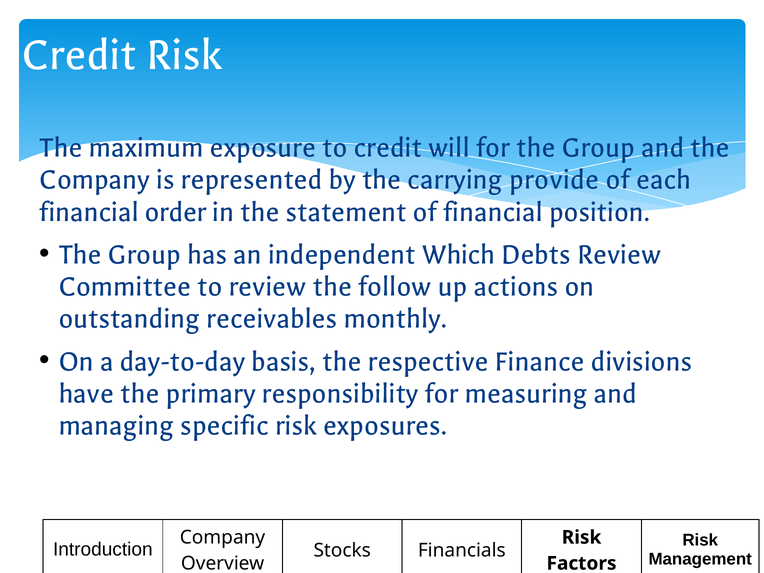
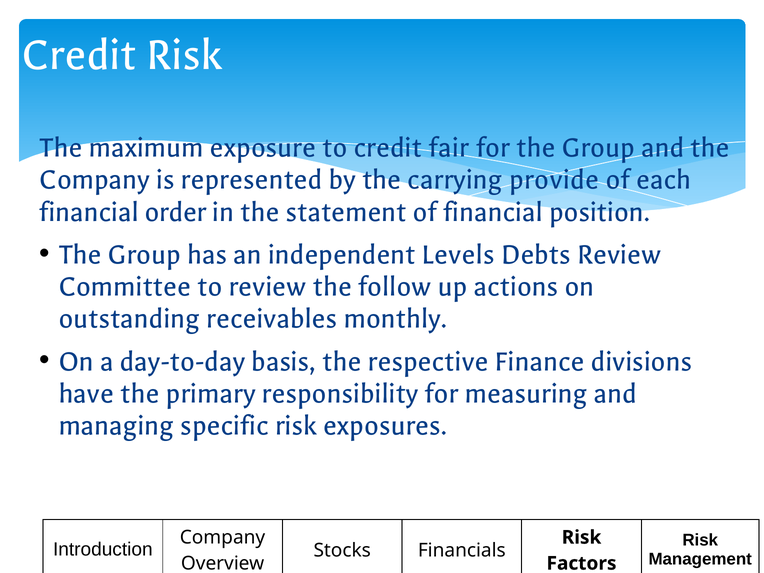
will: will -> fair
Which: Which -> Levels
